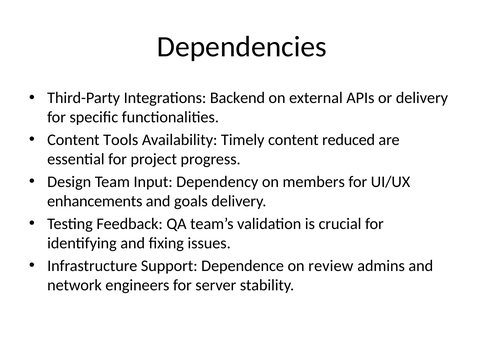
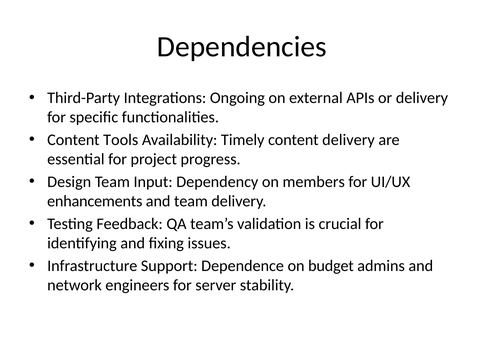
Backend: Backend -> Ongoing
content reduced: reduced -> delivery
and goals: goals -> team
review: review -> budget
